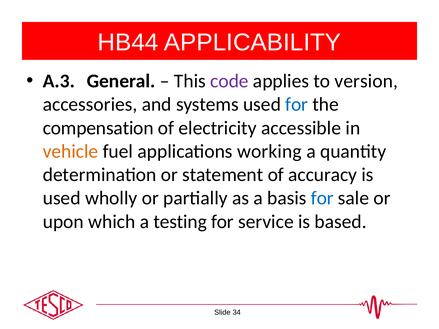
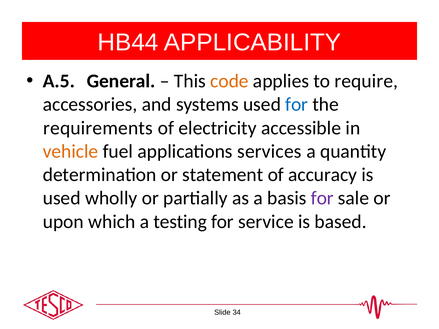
A.3: A.3 -> A.5
code colour: purple -> orange
version: version -> require
compensation: compensation -> requirements
working: working -> services
for at (322, 198) colour: blue -> purple
